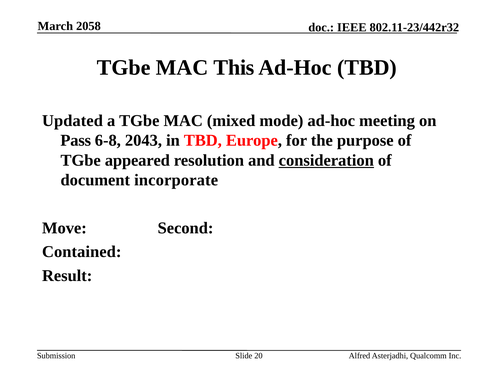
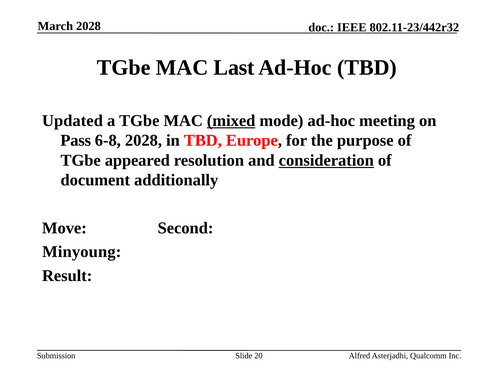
March 2058: 2058 -> 2028
This: This -> Last
mixed underline: none -> present
6-8 2043: 2043 -> 2028
incorporate: incorporate -> additionally
Contained: Contained -> Minyoung
